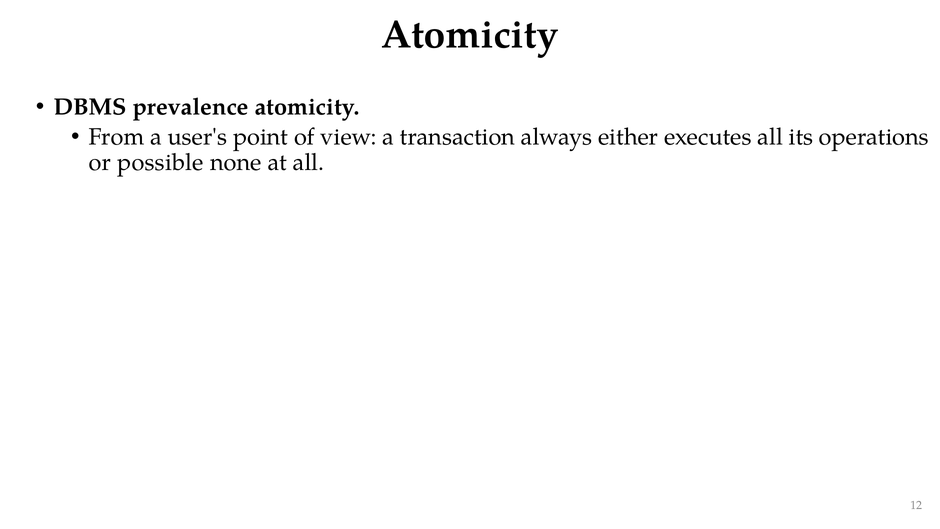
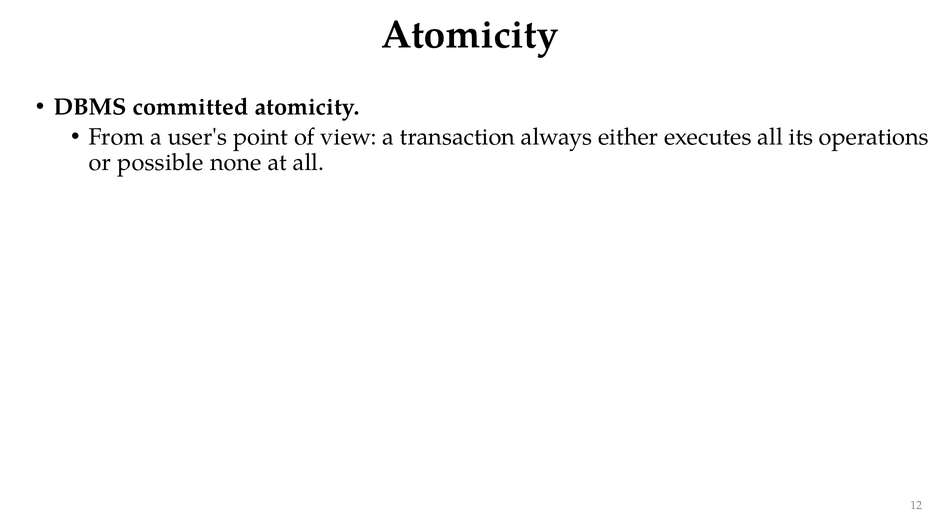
prevalence: prevalence -> committed
